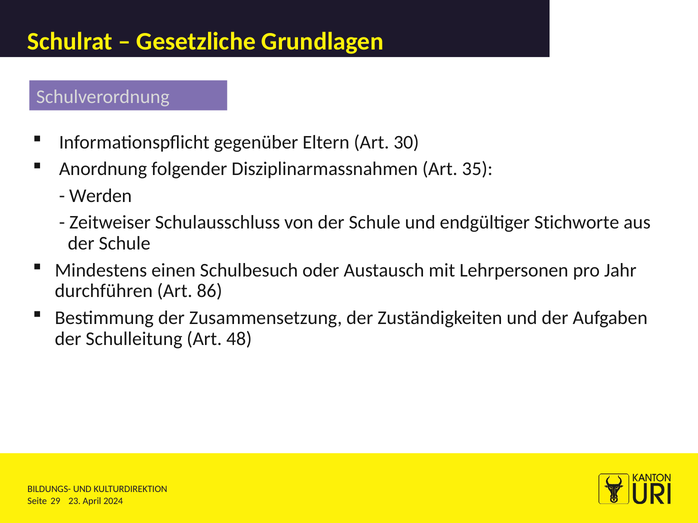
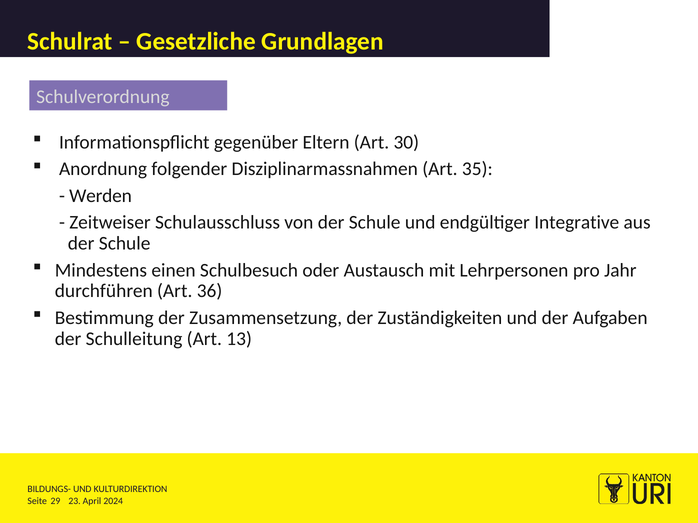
Stichworte: Stichworte -> Integrative
86: 86 -> 36
48: 48 -> 13
